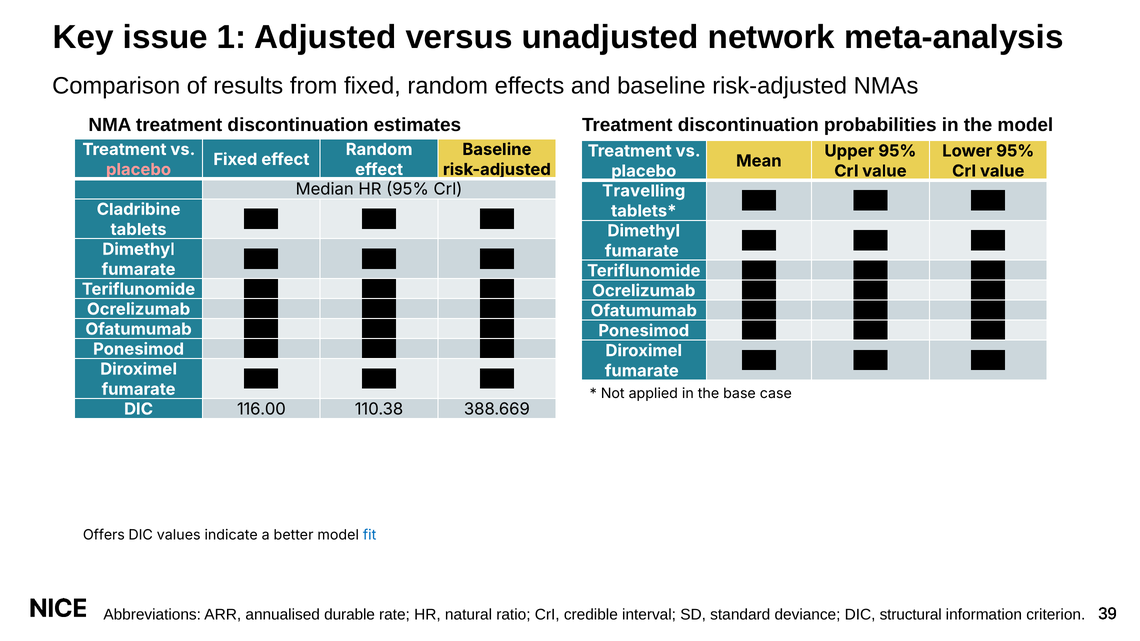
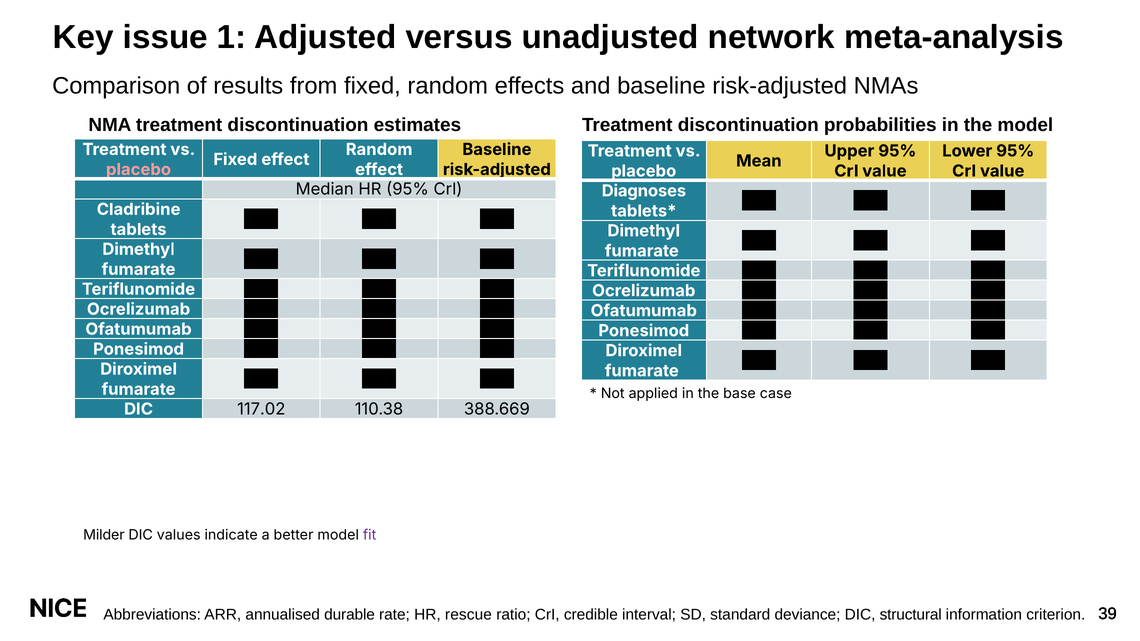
Travelling: Travelling -> Diagnoses
116.00: 116.00 -> 117.02
Offers: Offers -> Milder
fit colour: blue -> purple
natural: natural -> rescue
